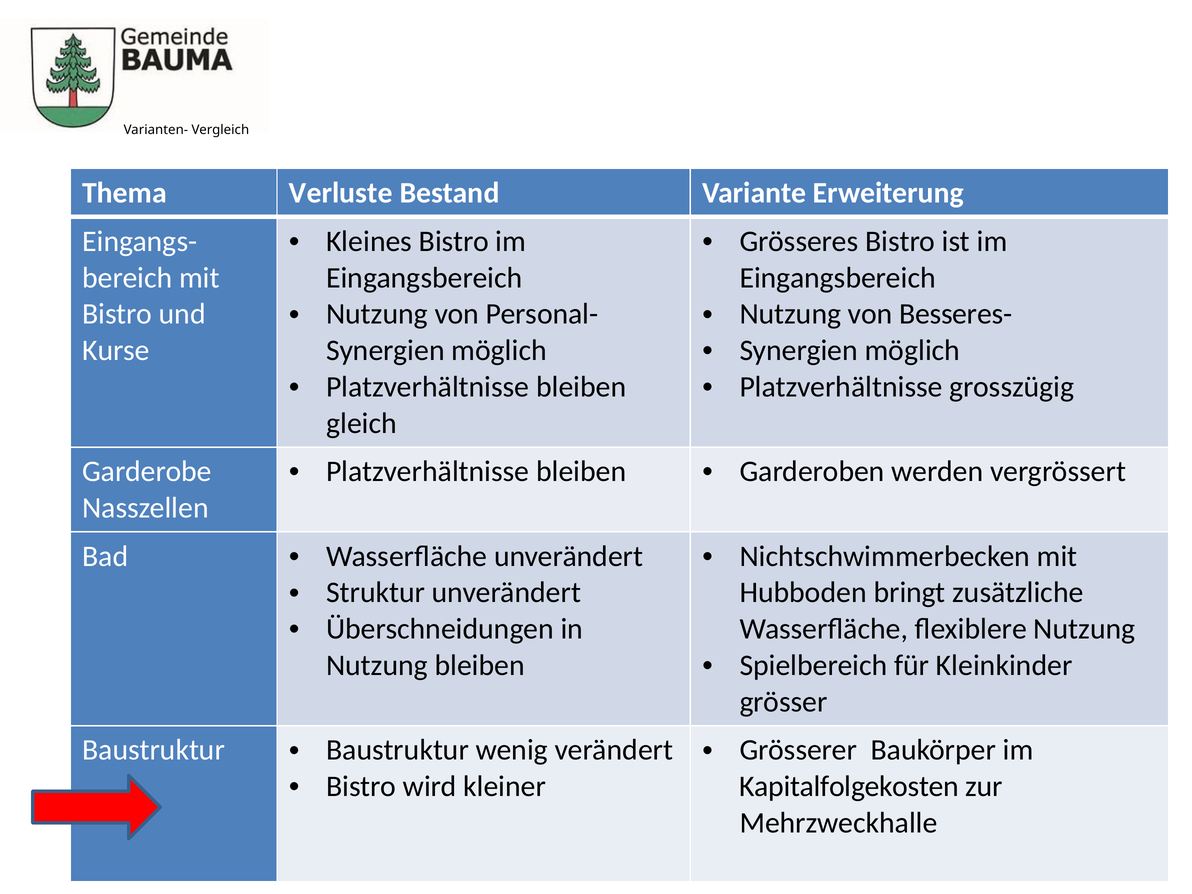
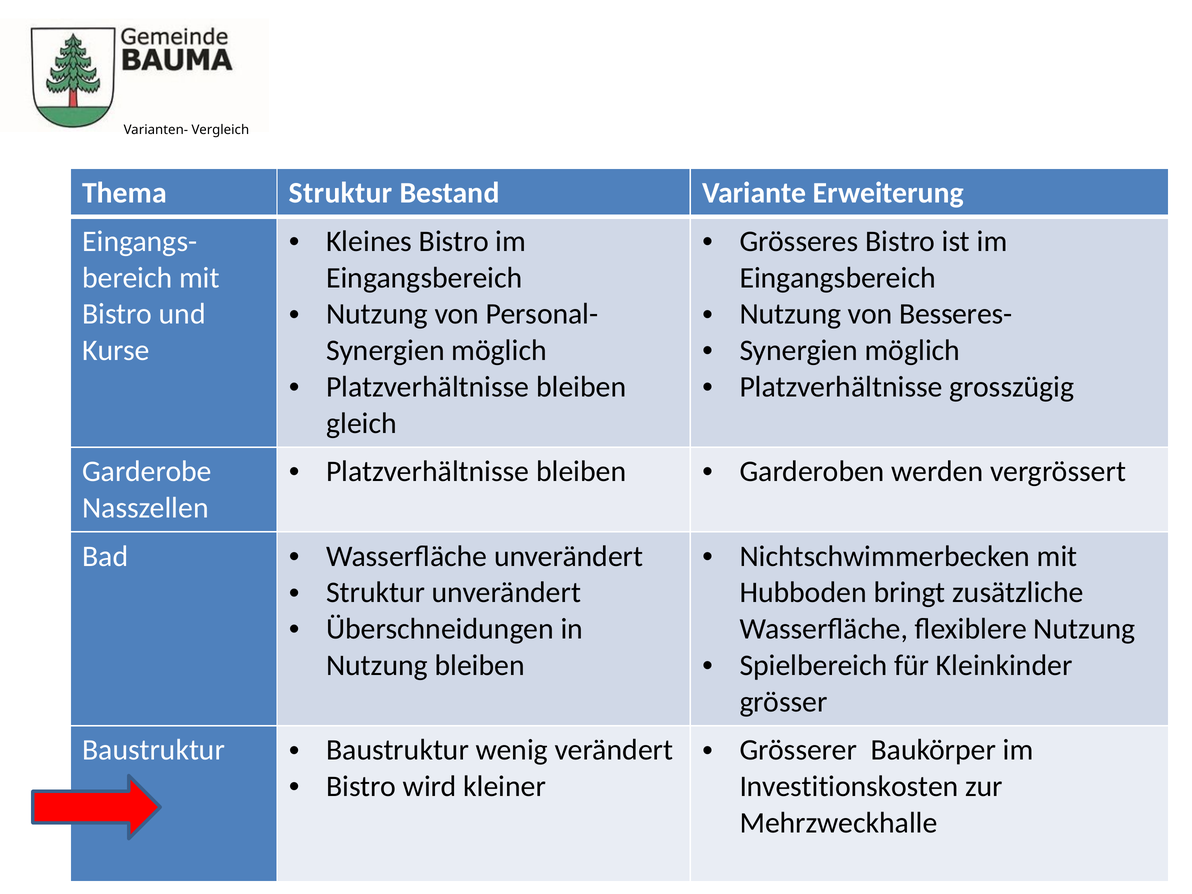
Thema Verluste: Verluste -> Struktur
Kapitalfolgekosten: Kapitalfolgekosten -> Investitionskosten
